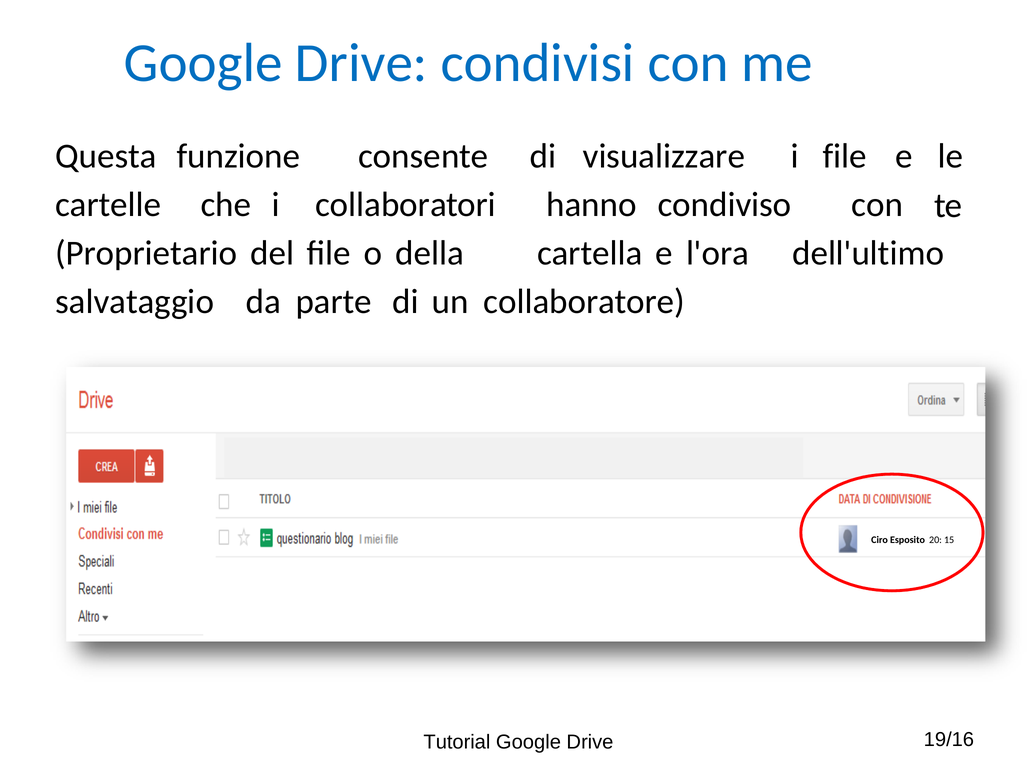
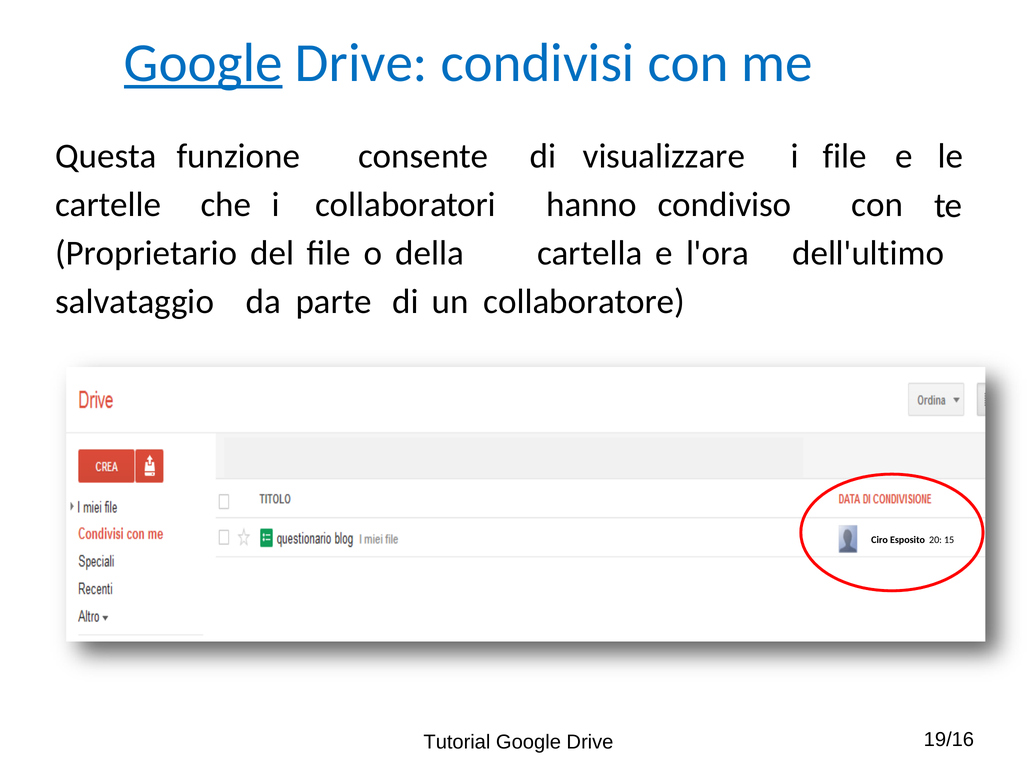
Google at (203, 63) underline: none -> present
